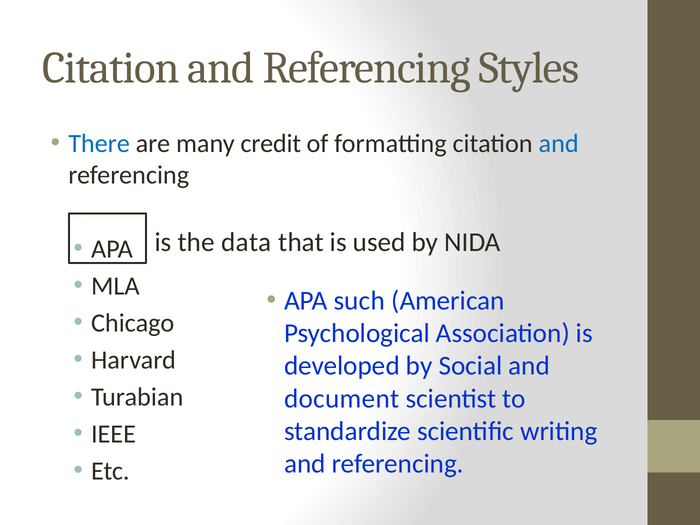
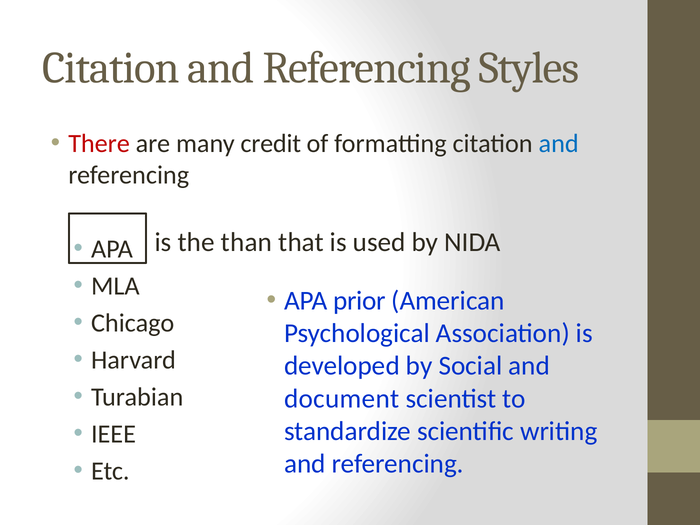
There colour: blue -> red
data: data -> than
such: such -> prior
